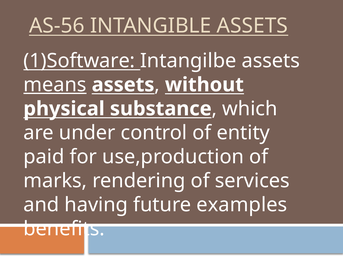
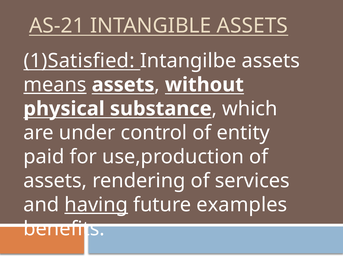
AS-56: AS-56 -> AS-21
1)Software: 1)Software -> 1)Satisfied
marks at (55, 181): marks -> assets
having underline: none -> present
